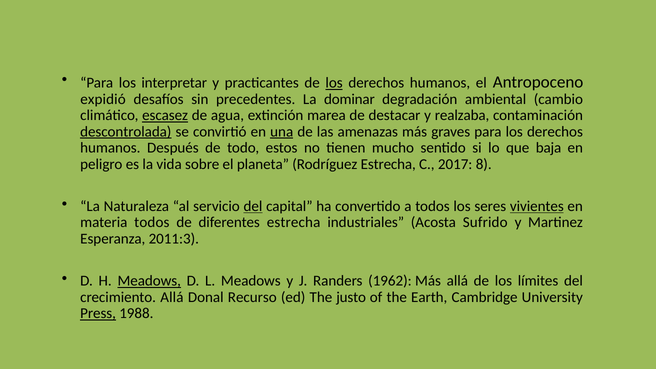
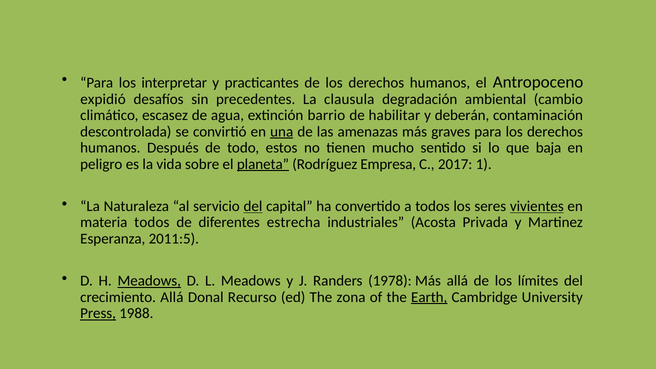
los at (334, 83) underline: present -> none
dominar: dominar -> clausula
escasez underline: present -> none
marea: marea -> barrio
destacar: destacar -> habilitar
realzaba: realzaba -> deberán
descontrolada underline: present -> none
planeta underline: none -> present
Rodríguez Estrecha: Estrecha -> Empresa
8: 8 -> 1
Sufrido: Sufrido -> Privada
2011:3: 2011:3 -> 2011:5
1962: 1962 -> 1978
justo: justo -> zona
Earth underline: none -> present
